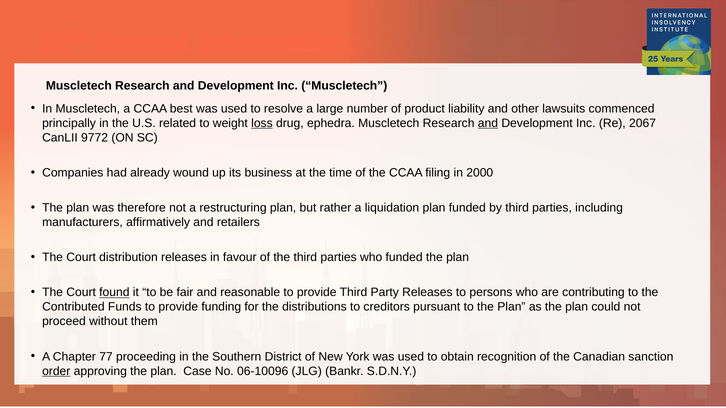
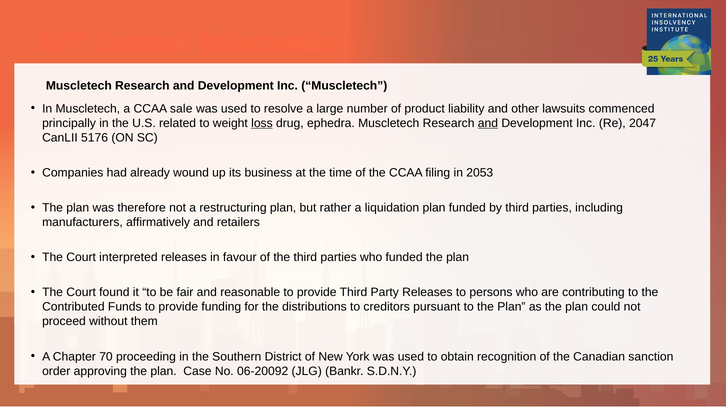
best: best -> sale
2067: 2067 -> 2047
9772: 9772 -> 5176
2000: 2000 -> 2053
distribution: distribution -> interpreted
found underline: present -> none
77: 77 -> 70
order underline: present -> none
06-10096: 06-10096 -> 06-20092
